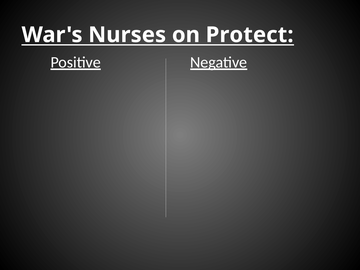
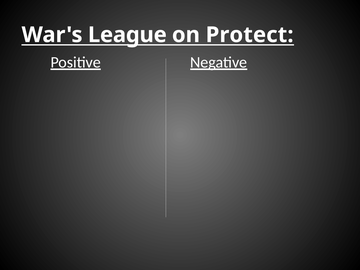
Nurses: Nurses -> League
